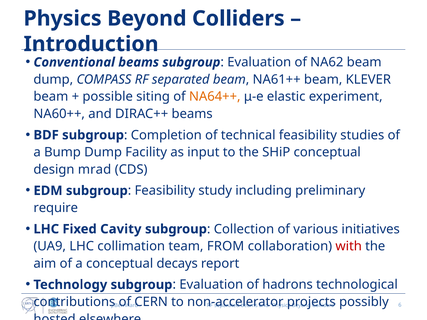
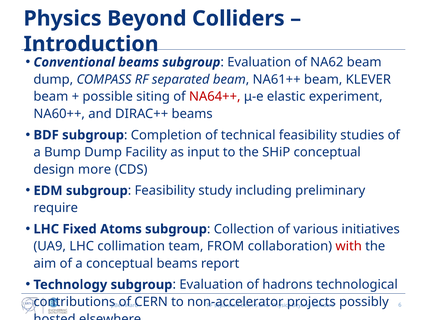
NA64++ colour: orange -> red
mrad: mrad -> more
Cavity: Cavity -> Atoms
conceptual decays: decays -> beams
